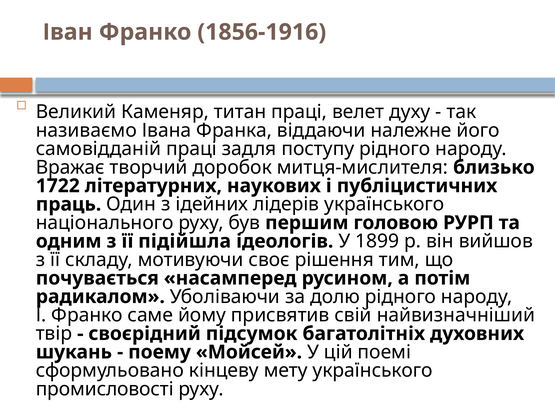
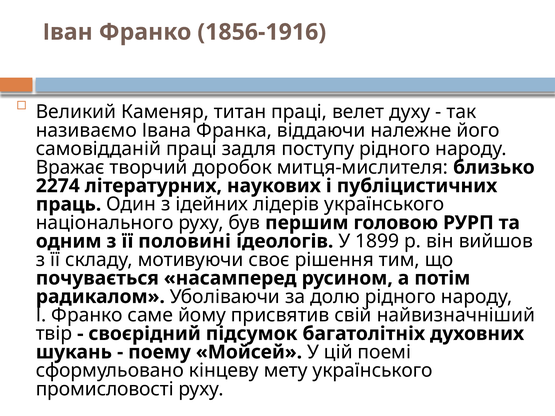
1722: 1722 -> 2274
підійшла: підійшла -> половині
